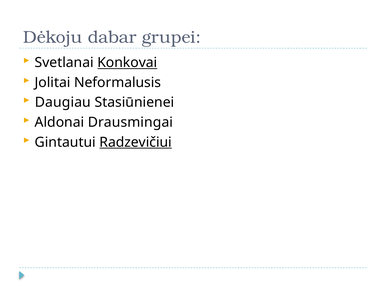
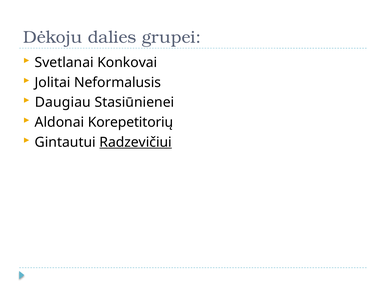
dabar: dabar -> dalies
Konkovai underline: present -> none
Drausmingai: Drausmingai -> Korepetitorių
